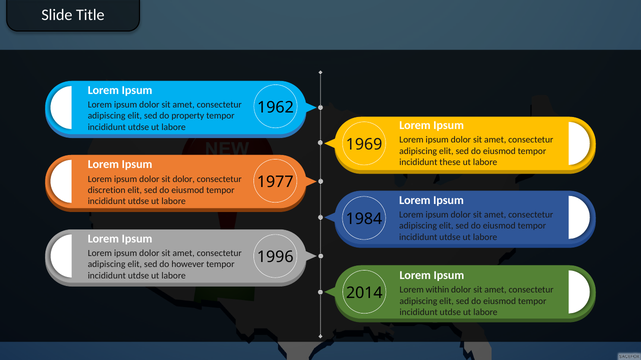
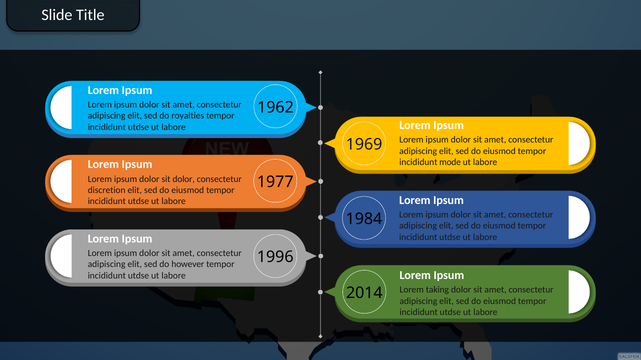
property: property -> royalties
these: these -> mode
within: within -> taking
